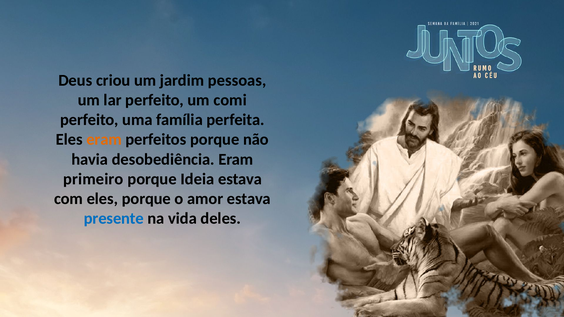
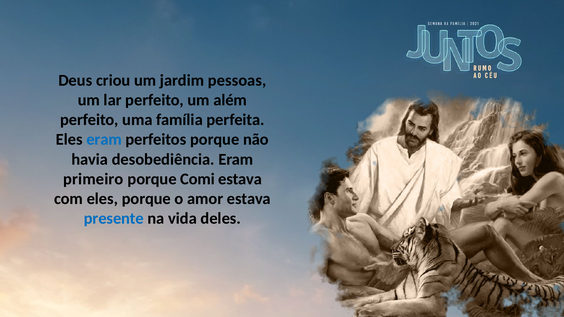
comi: comi -> além
eram at (104, 140) colour: orange -> blue
Ideia: Ideia -> Comi
